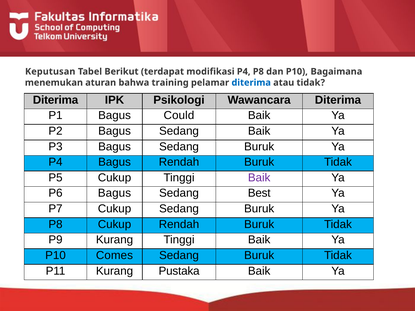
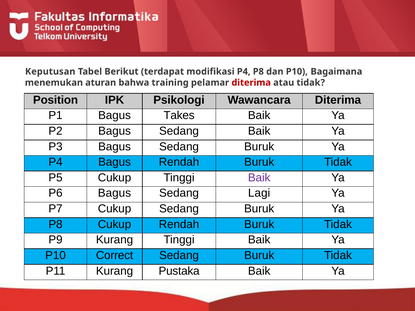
diterima at (251, 83) colour: blue -> red
Diterima at (56, 100): Diterima -> Position
Could: Could -> Takes
Best: Best -> Lagi
Comes: Comes -> Correct
